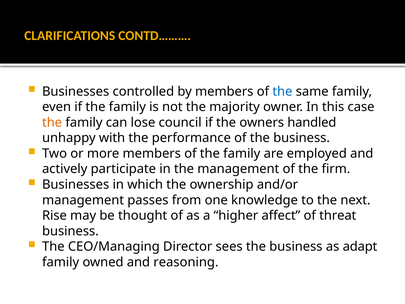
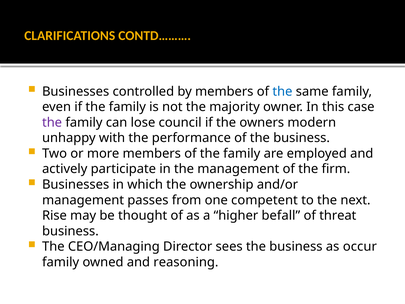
the at (52, 122) colour: orange -> purple
handled: handled -> modern
knowledge: knowledge -> competent
affect: affect -> befall
adapt: adapt -> occur
